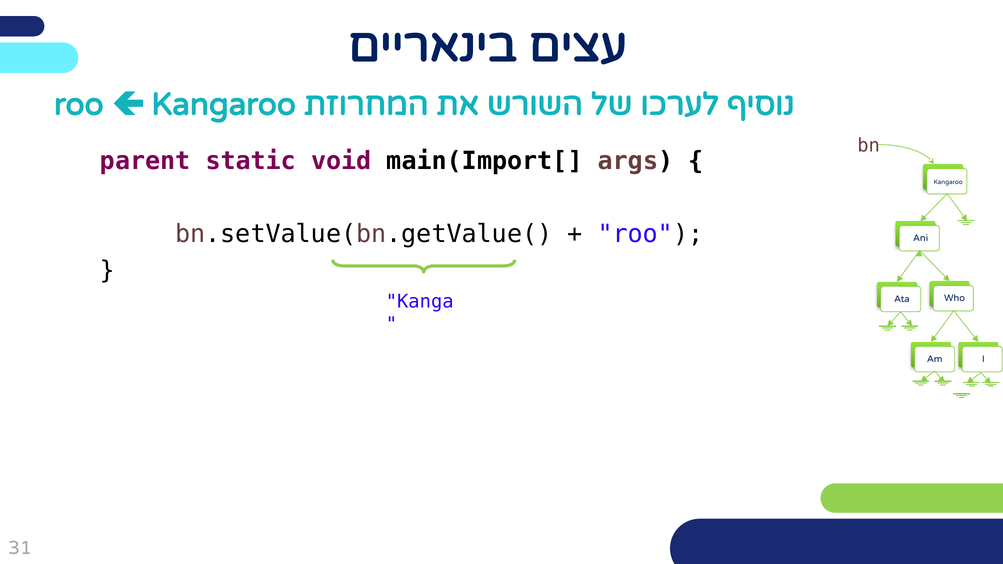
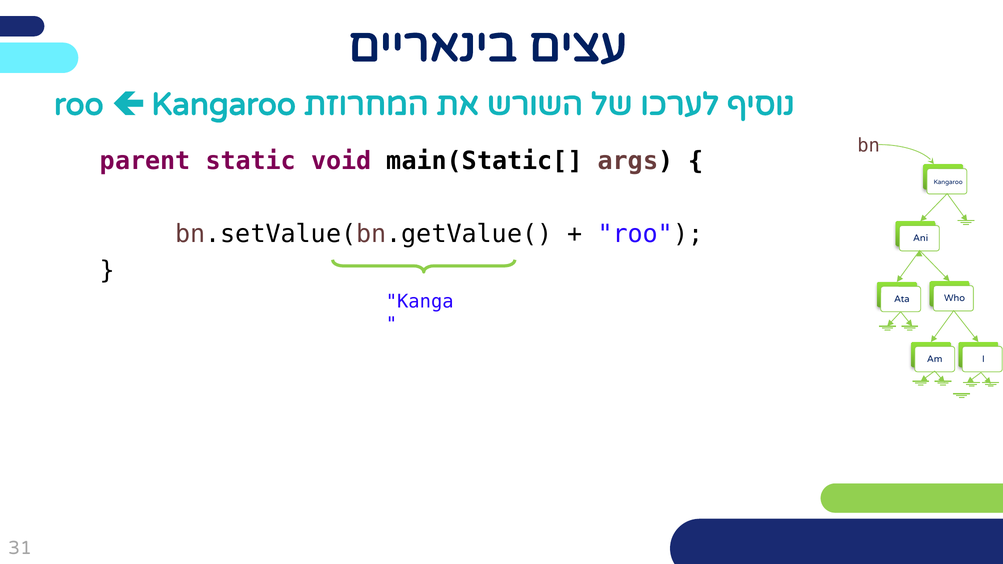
main(Import[: main(Import[ -> main(Static[
